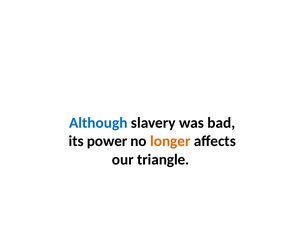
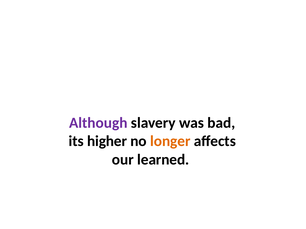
Although colour: blue -> purple
power: power -> higher
triangle: triangle -> learned
